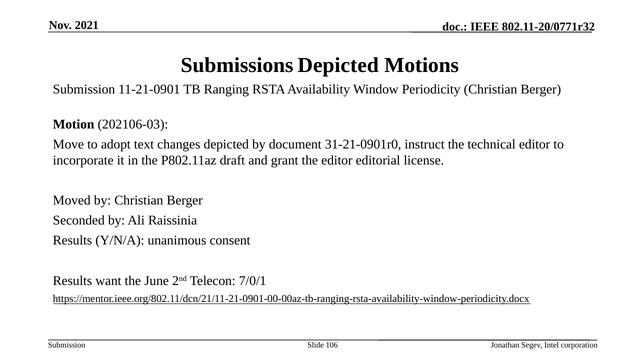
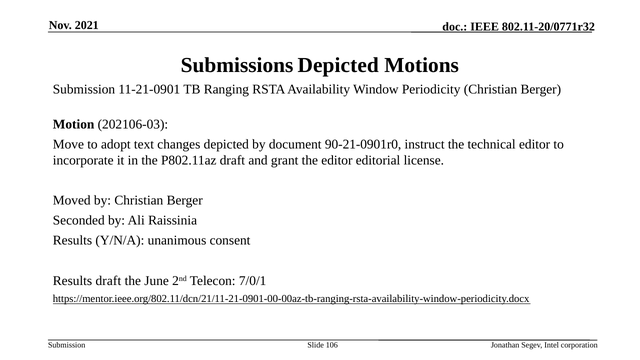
31-21-0901r0: 31-21-0901r0 -> 90-21-0901r0
Results want: want -> draft
